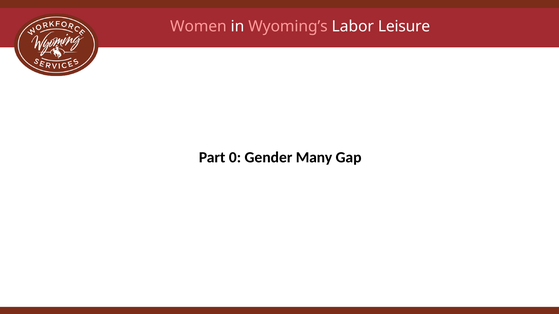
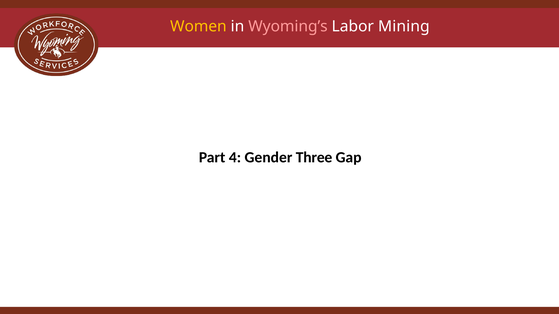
Women colour: pink -> yellow
Leisure: Leisure -> Mining
0: 0 -> 4
Many: Many -> Three
